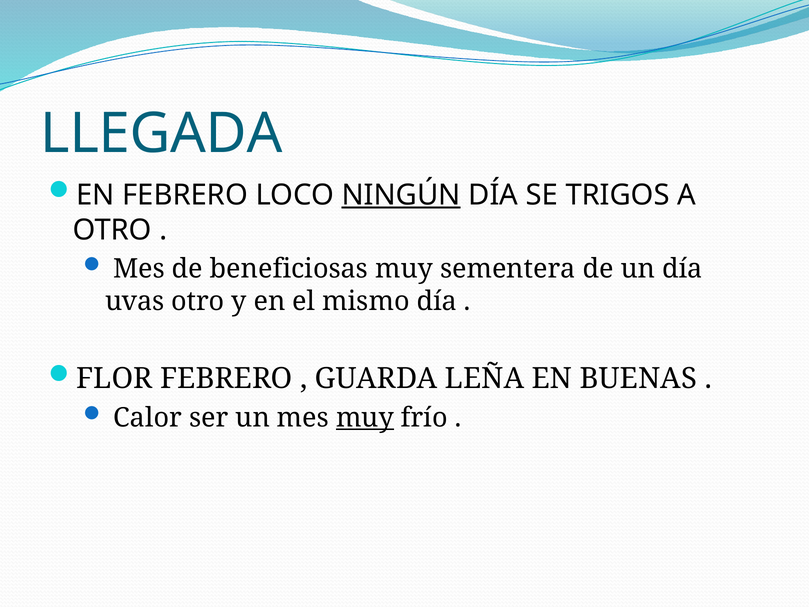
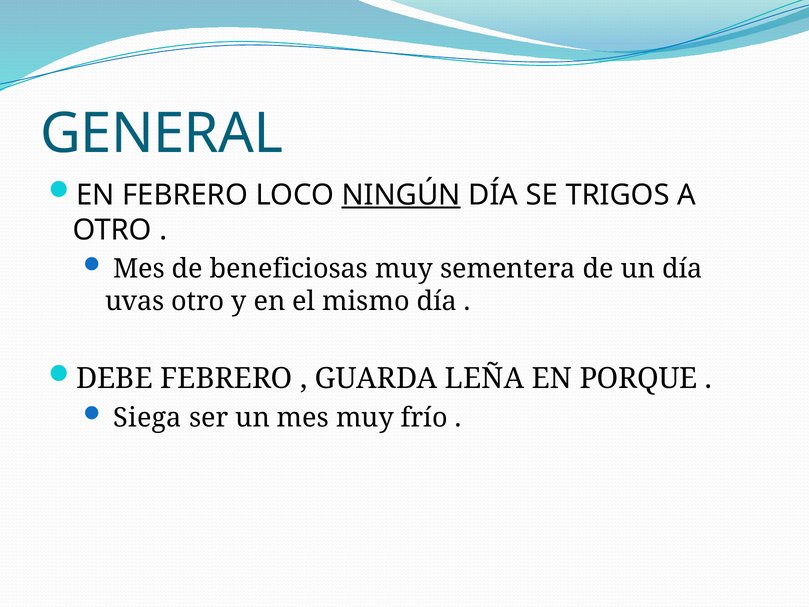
LLEGADA: LLEGADA -> GENERAL
FLOR: FLOR -> DEBE
BUENAS: BUENAS -> PORQUE
Calor: Calor -> Siega
muy at (365, 417) underline: present -> none
